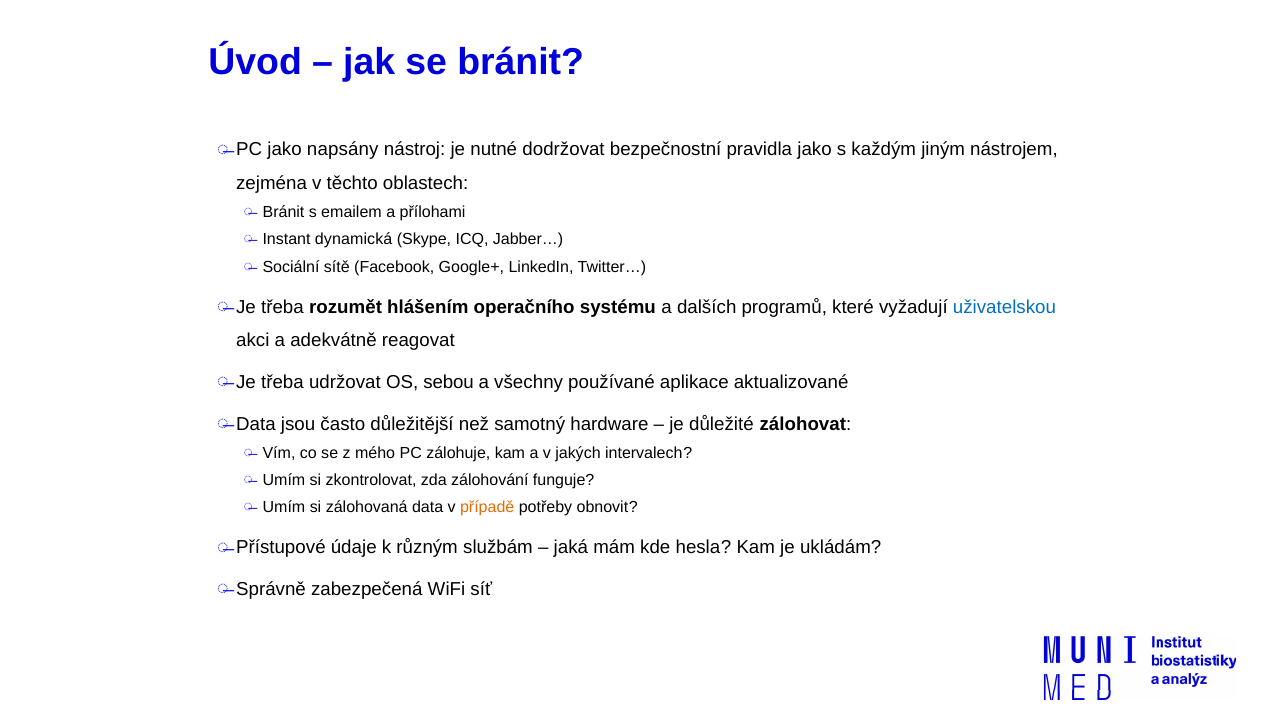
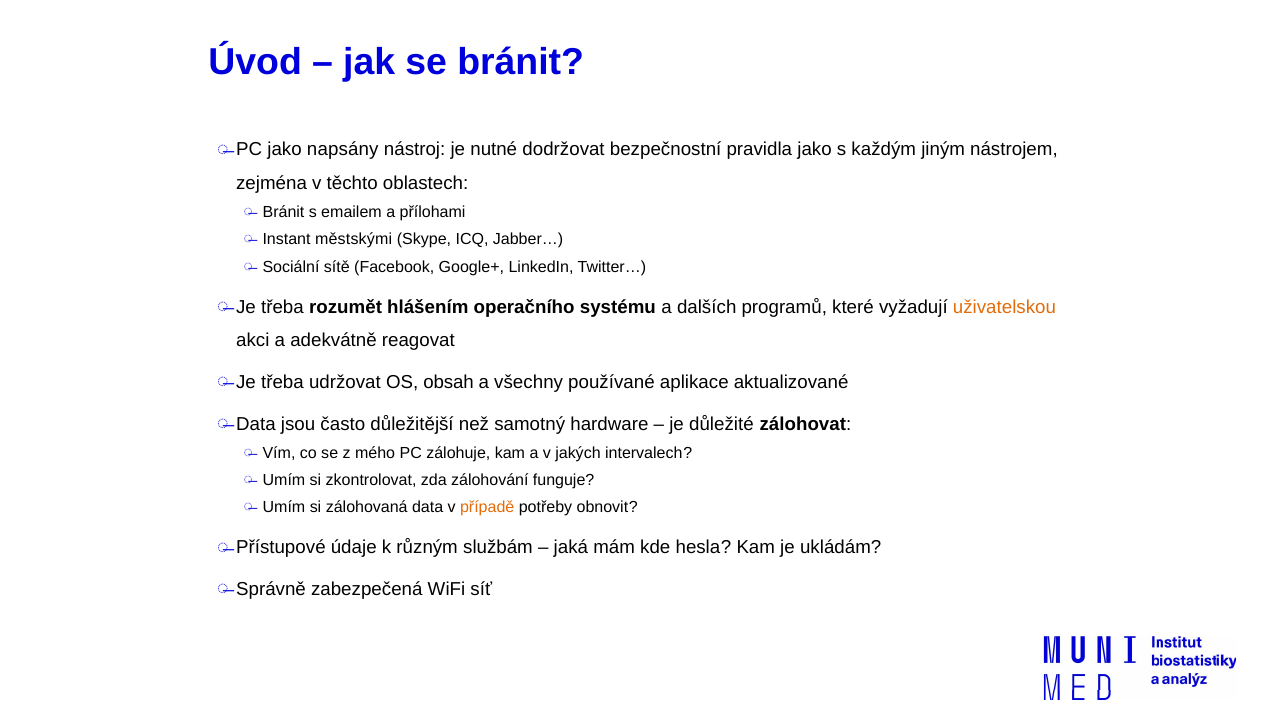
dynamická: dynamická -> městskými
uživatelskou colour: blue -> orange
sebou: sebou -> obsah
